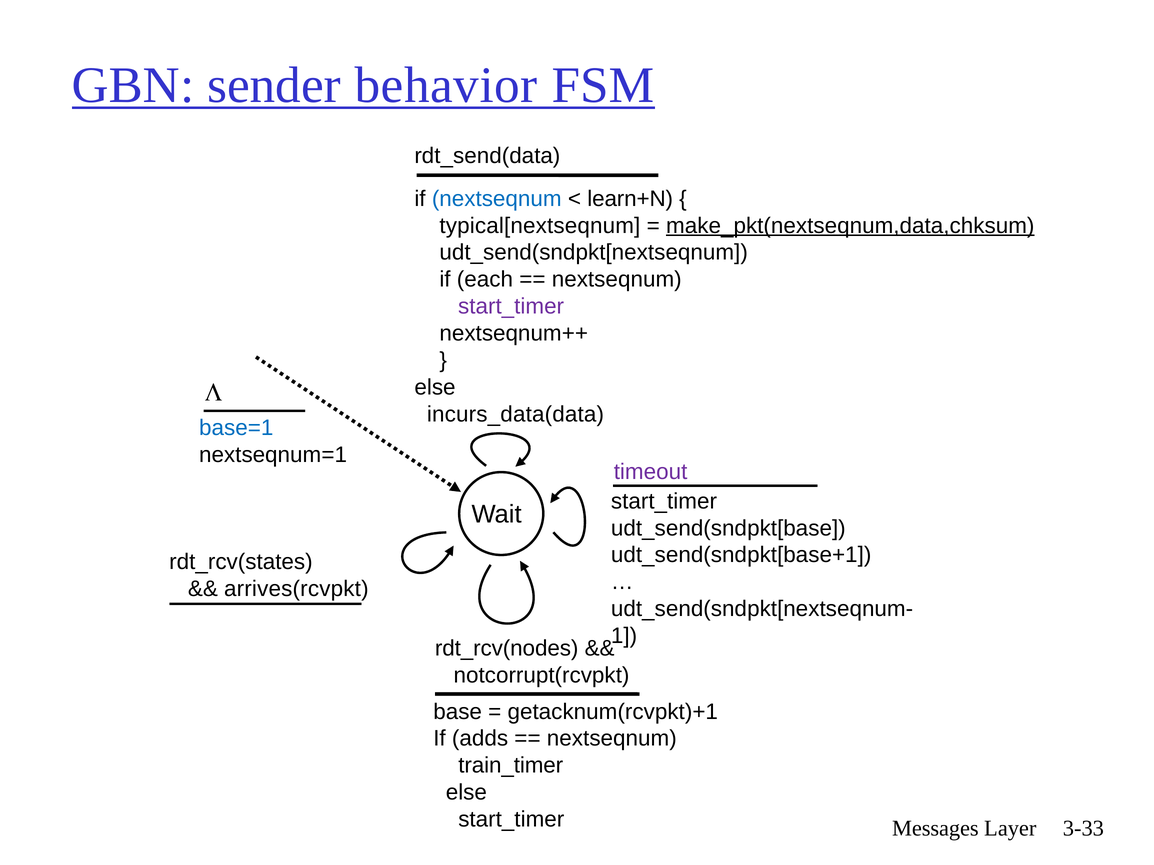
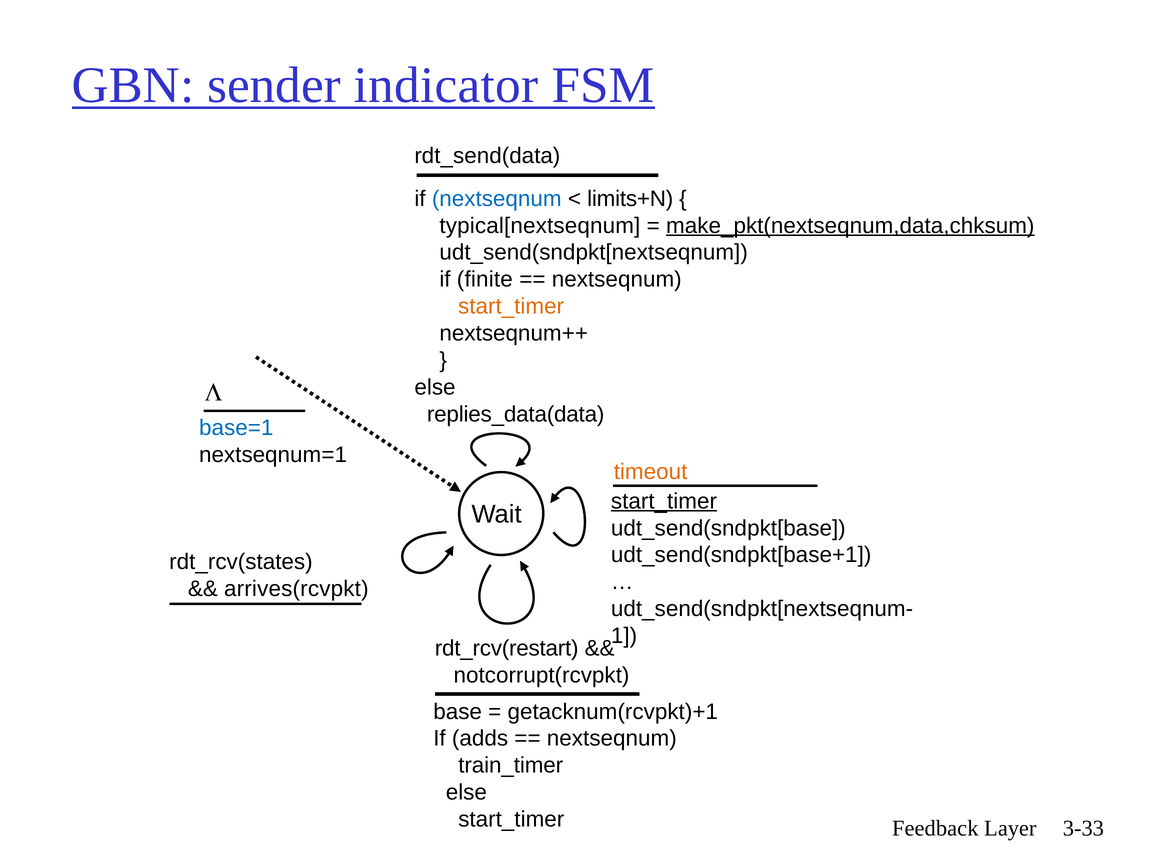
behavior: behavior -> indicator
learn+N: learn+N -> limits+N
each: each -> finite
start_timer at (511, 307) colour: purple -> orange
incurs_data(data: incurs_data(data -> replies_data(data
timeout colour: purple -> orange
start_timer at (664, 501) underline: none -> present
rdt_rcv(nodes: rdt_rcv(nodes -> rdt_rcv(restart
Messages: Messages -> Feedback
